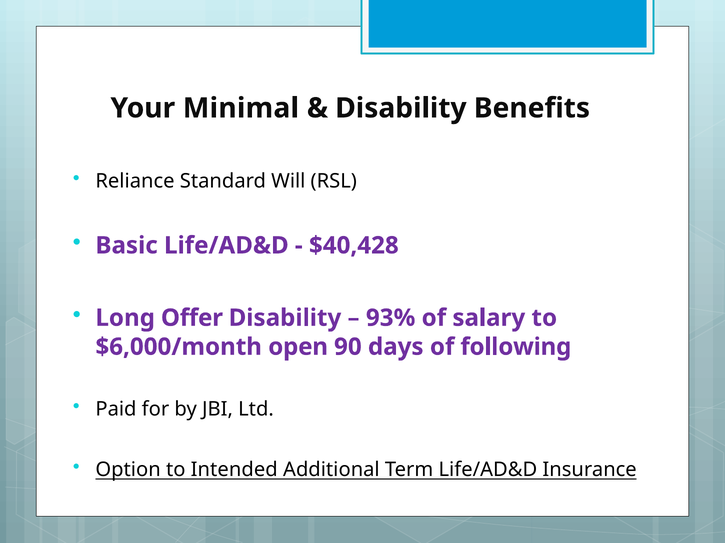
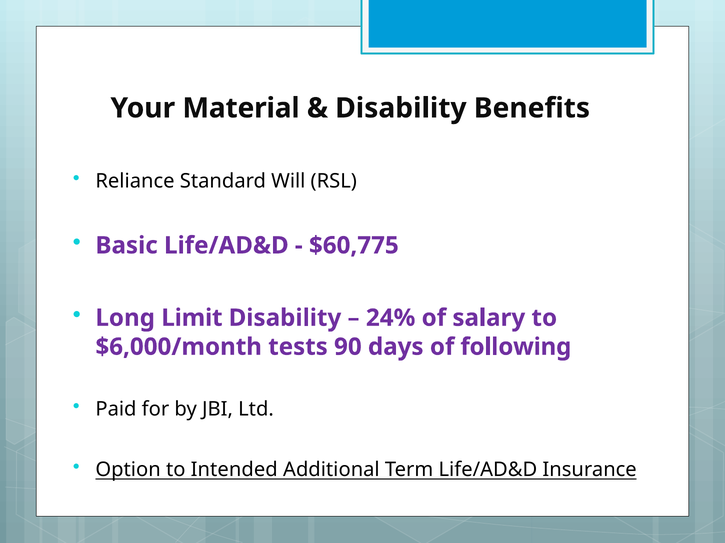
Minimal: Minimal -> Material
$40,428: $40,428 -> $60,775
Offer: Offer -> Limit
93%: 93% -> 24%
open: open -> tests
